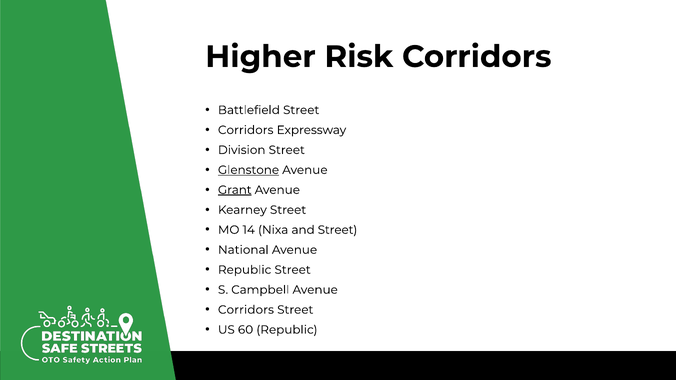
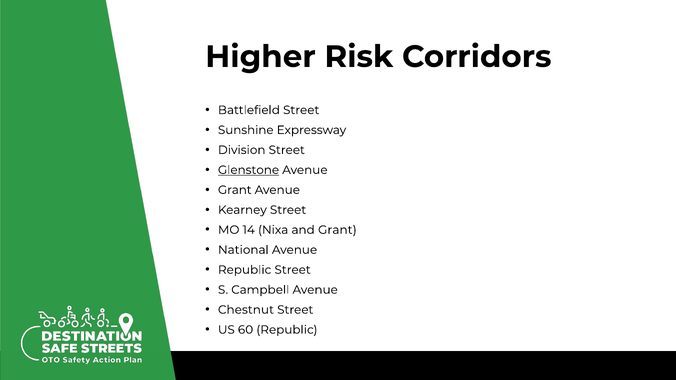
Corridors at (246, 130): Corridors -> Sunshine
Grant at (235, 190) underline: present -> none
and Street: Street -> Grant
Corridors at (246, 310): Corridors -> Chestnut
